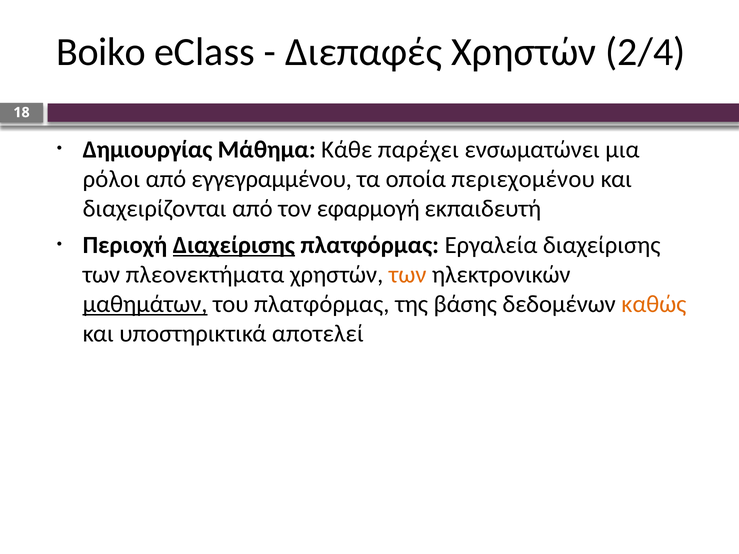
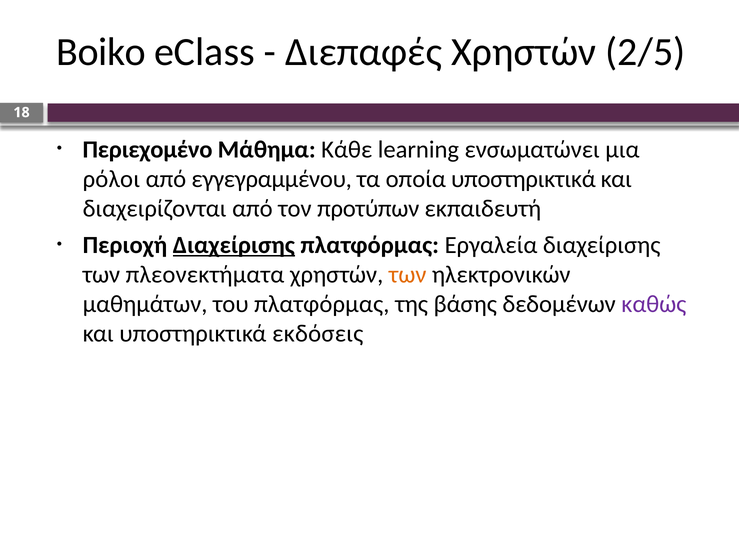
2/4: 2/4 -> 2/5
Δημιουργίας: Δημιουργίας -> Περιεχομένο
παρέχει: παρέχει -> learning
οποία περιεχομένου: περιεχομένου -> υποστηρικτικά
εφαρμογή: εφαρμογή -> προτύπων
μαθημάτων underline: present -> none
καθώς colour: orange -> purple
αποτελεί: αποτελεί -> εκδόσεις
